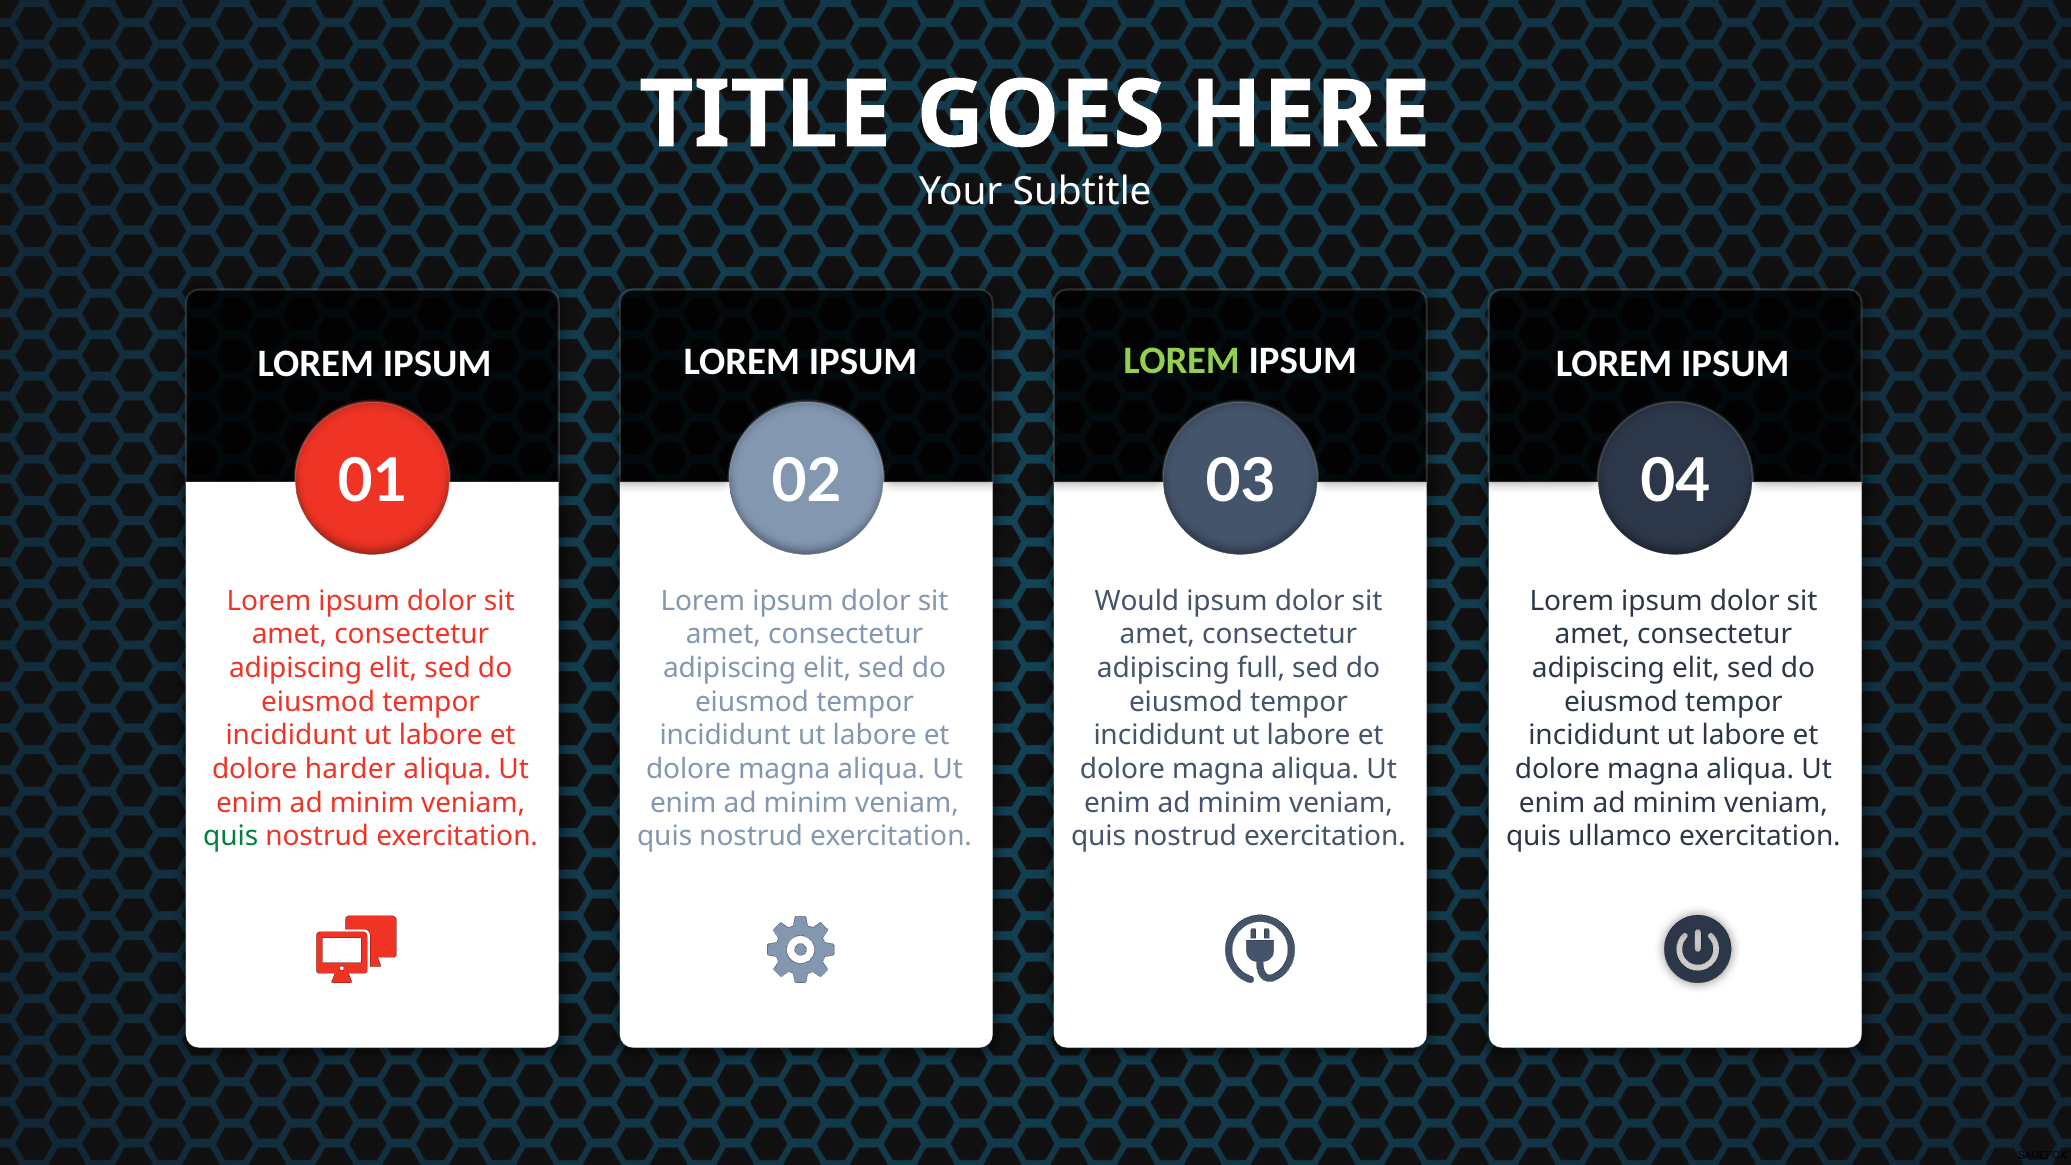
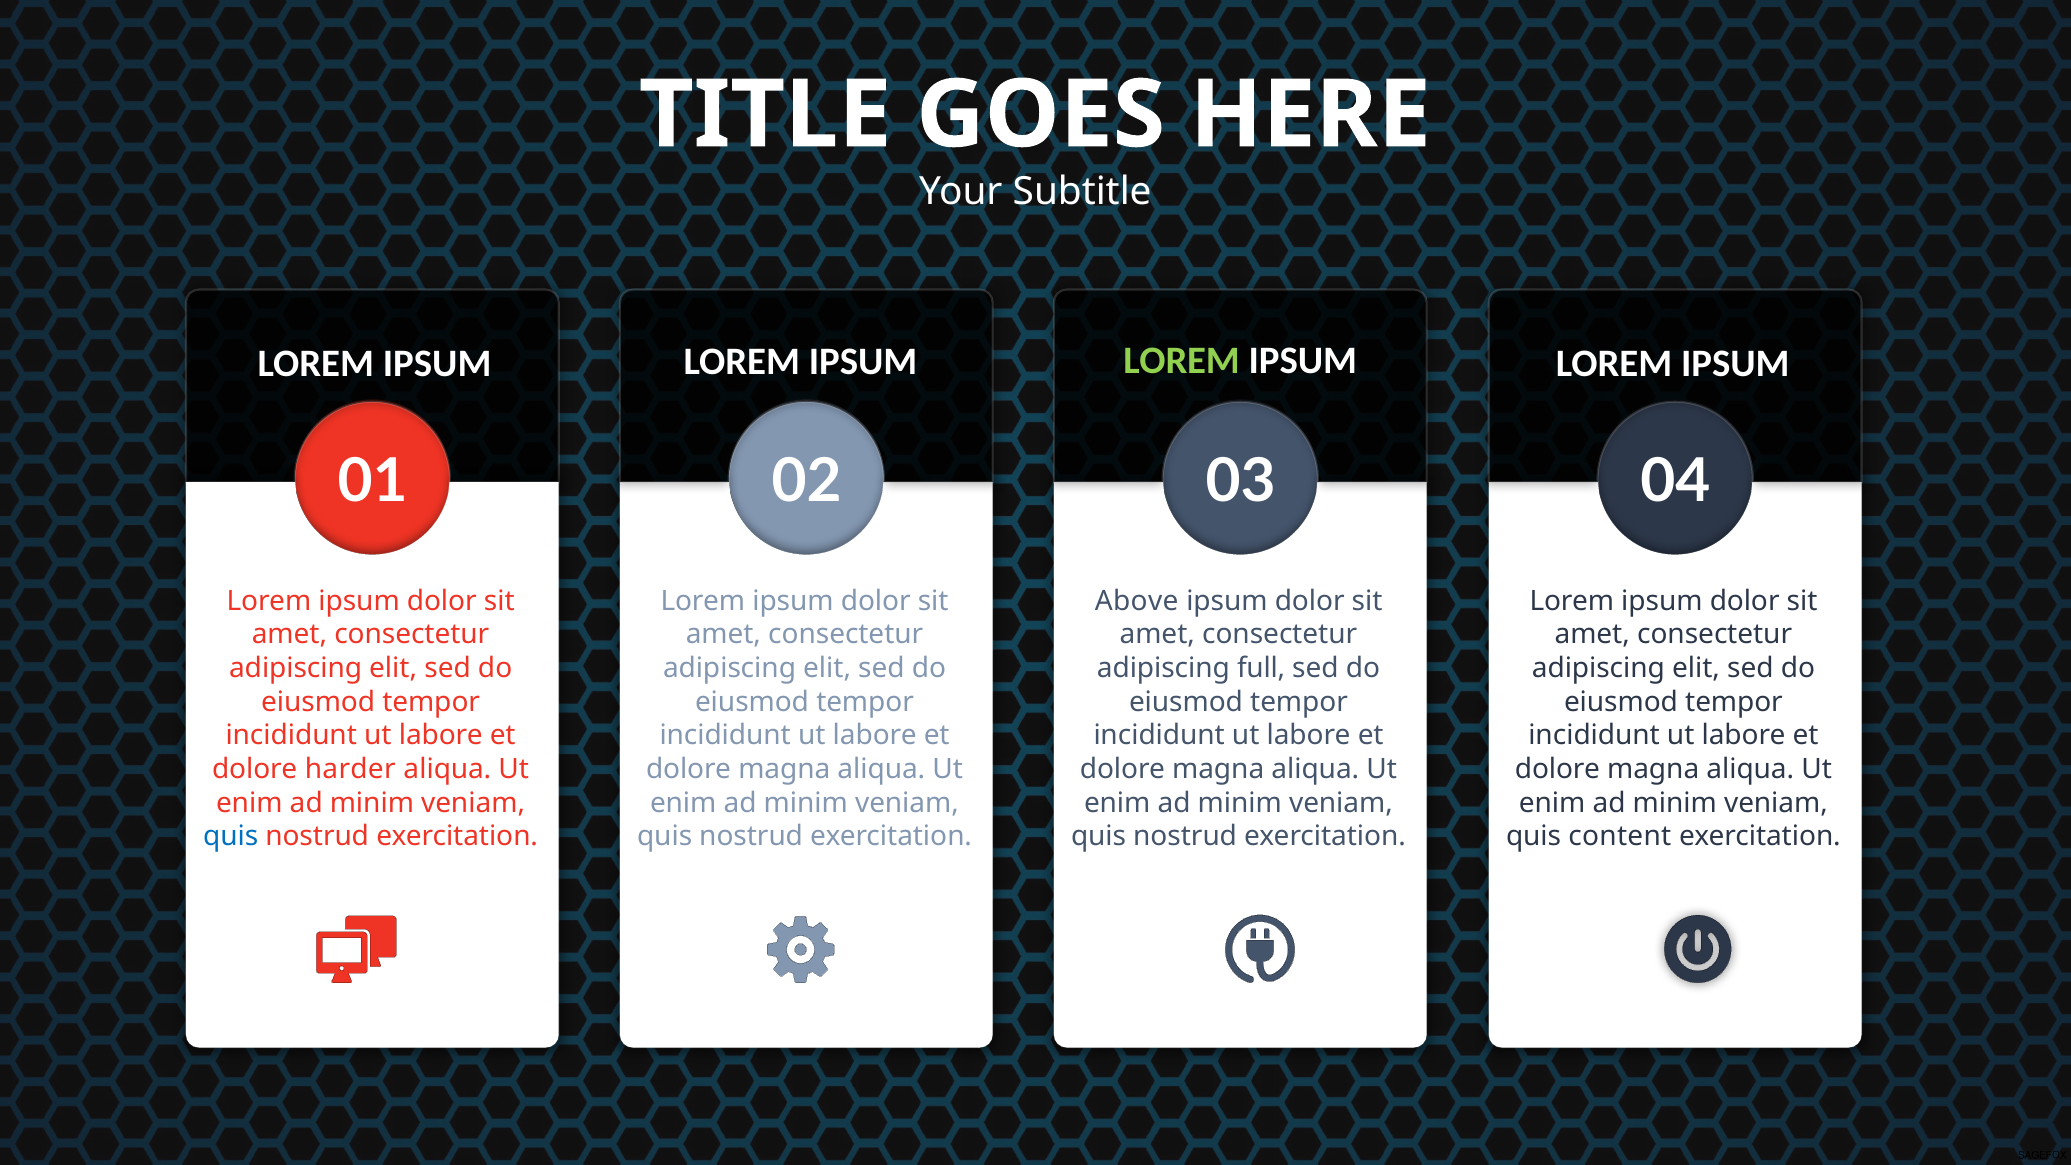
Would: Would -> Above
quis at (231, 837) colour: green -> blue
ullamco: ullamco -> content
